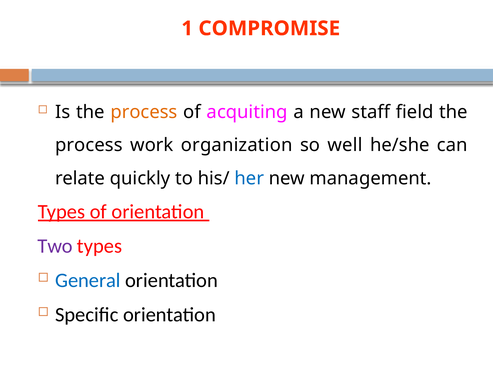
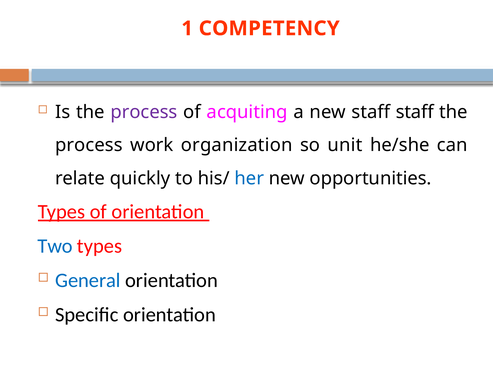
COMPROMISE: COMPROMISE -> COMPETENCY
process at (144, 112) colour: orange -> purple
staff field: field -> staff
well: well -> unit
management: management -> opportunities
Two colour: purple -> blue
